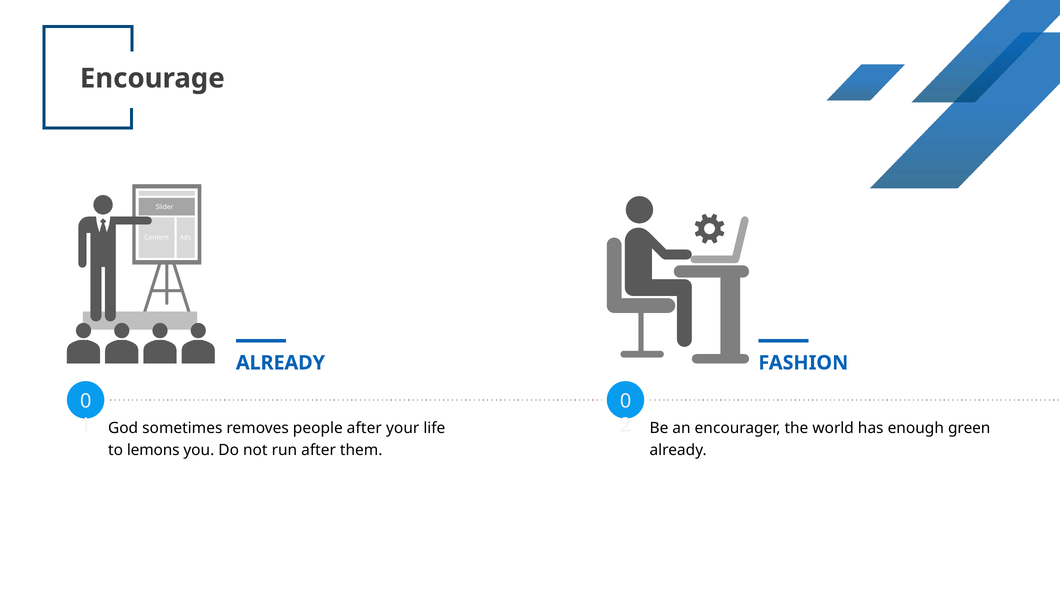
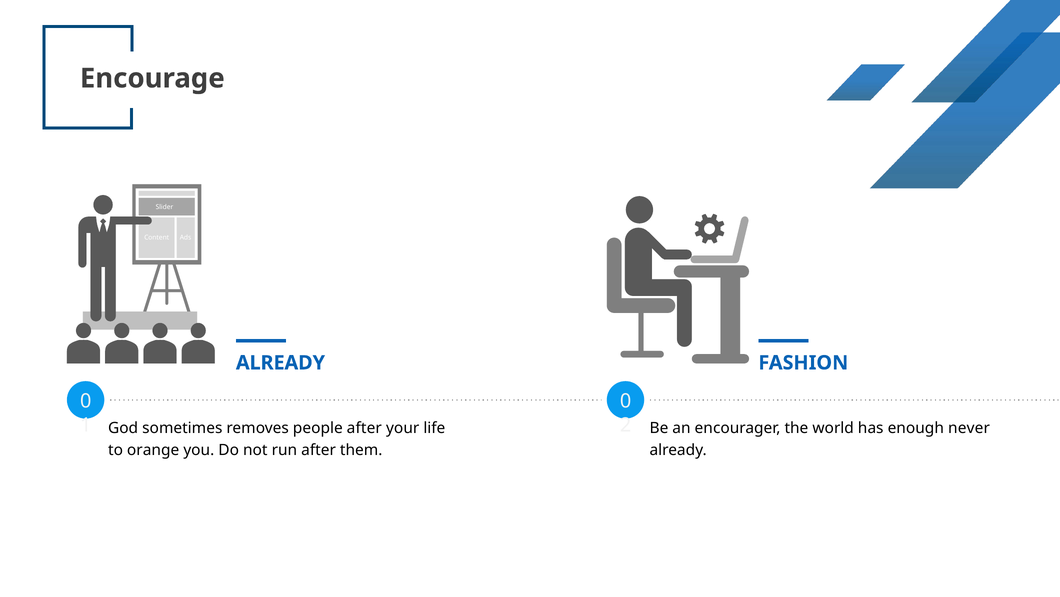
green: green -> never
lemons: lemons -> orange
